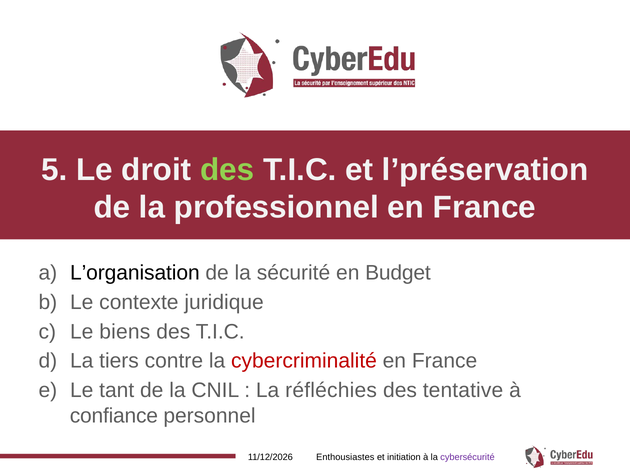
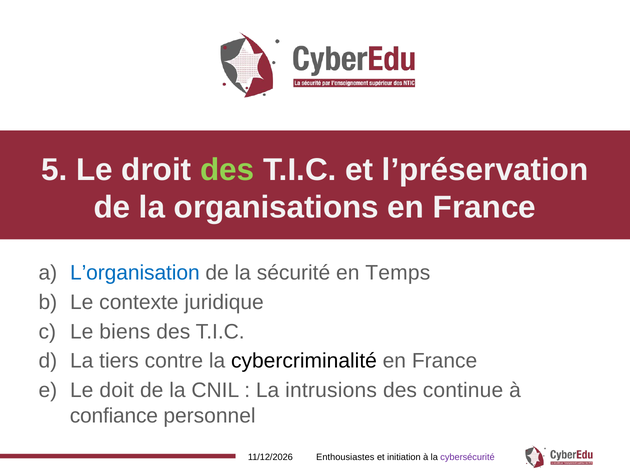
professionnel: professionnel -> organisations
L’organisation colour: black -> blue
Budget: Budget -> Temps
cybercriminalité colour: red -> black
tant: tant -> doit
réfléchies: réfléchies -> intrusions
tentative: tentative -> continue
